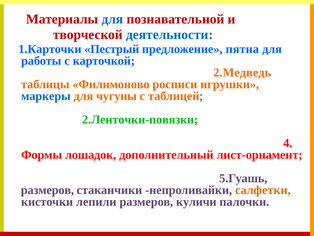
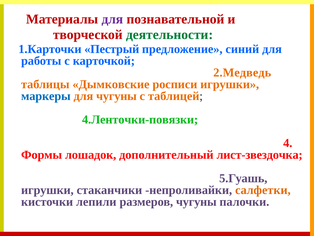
для at (112, 19) colour: blue -> purple
деятельности colour: blue -> green
пятна: пятна -> синий
Филимоново: Филимоново -> Дымковские
2.Ленточки-повязки: 2.Ленточки-повязки -> 4.Ленточки-повязки
лист-орнамент: лист-орнамент -> лист-звездочка
размеров at (47, 190): размеров -> игрушки
размеров куличи: куличи -> чугуны
